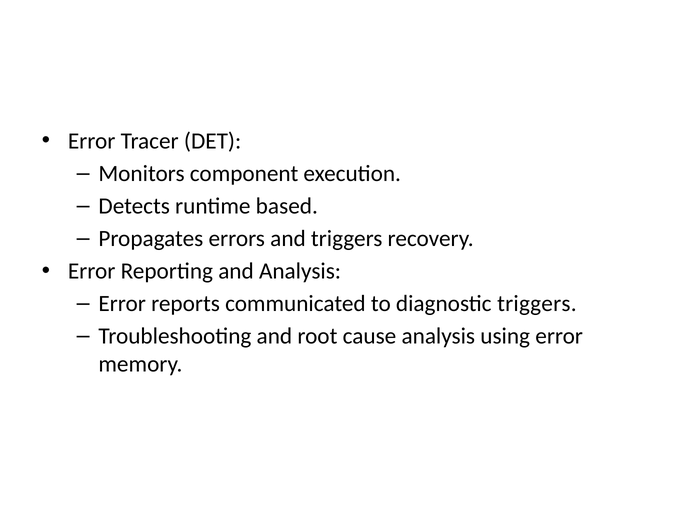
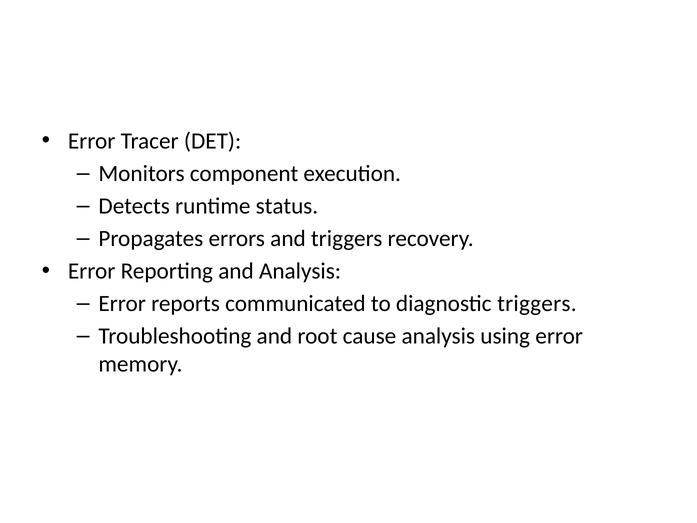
based: based -> status
